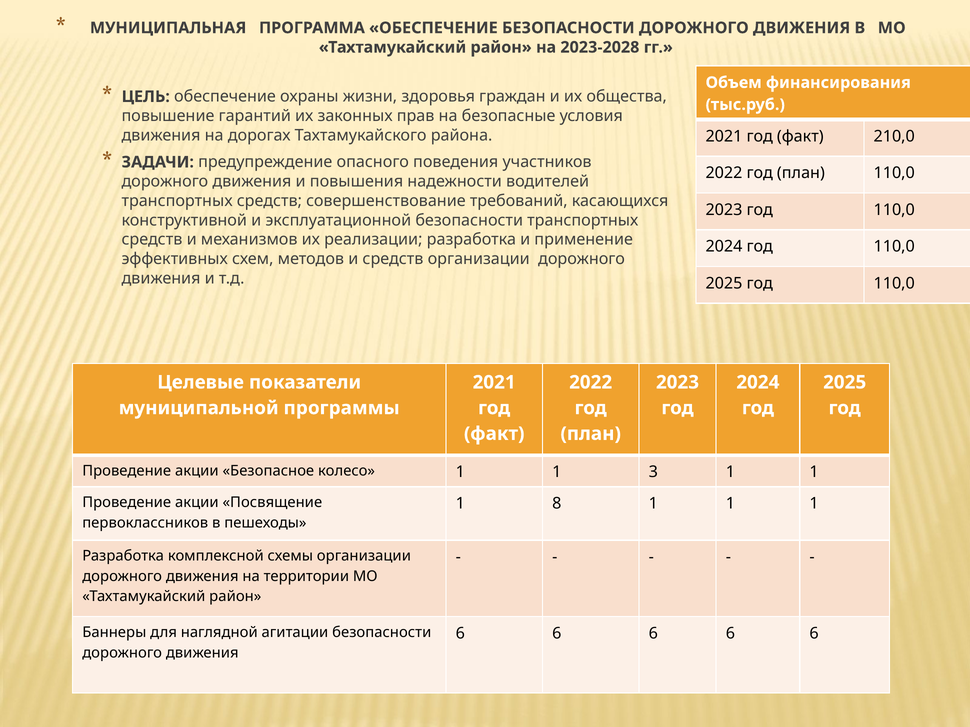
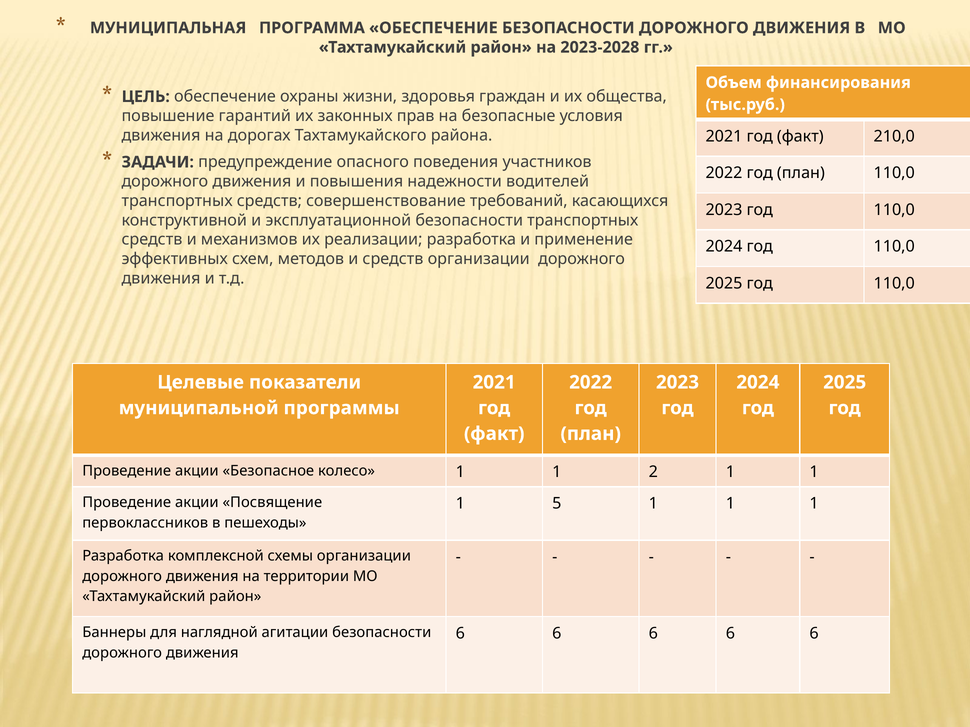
3: 3 -> 2
8: 8 -> 5
